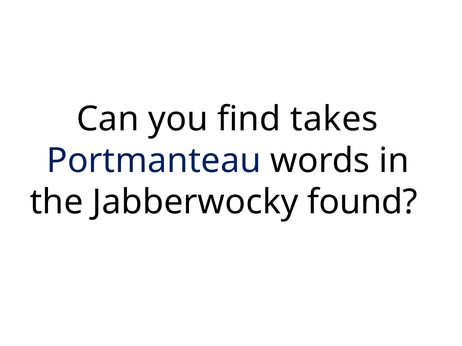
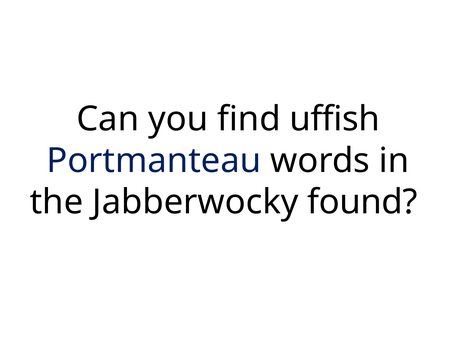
takes: takes -> uffish
